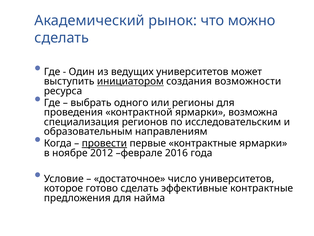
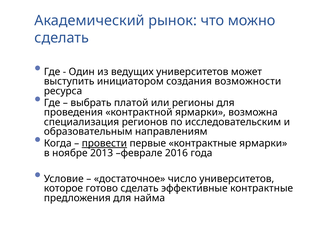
инициатором underline: present -> none
одного: одного -> платой
2012: 2012 -> 2013
